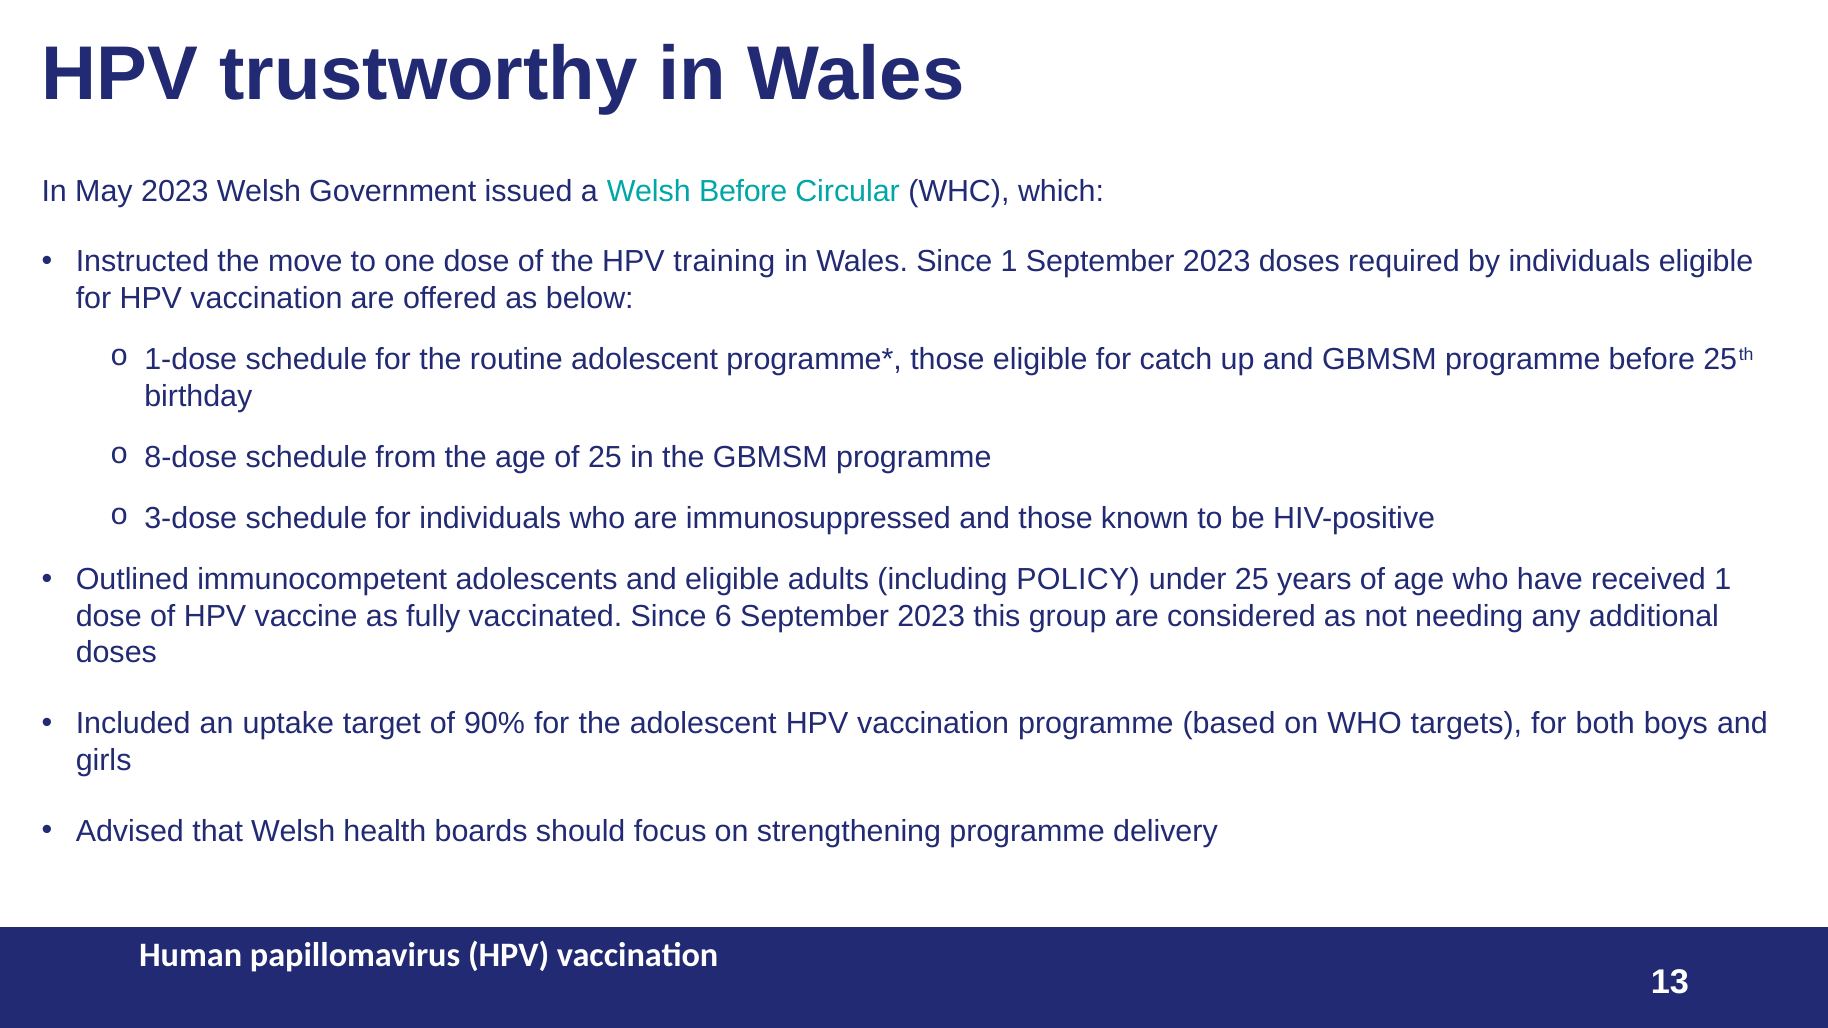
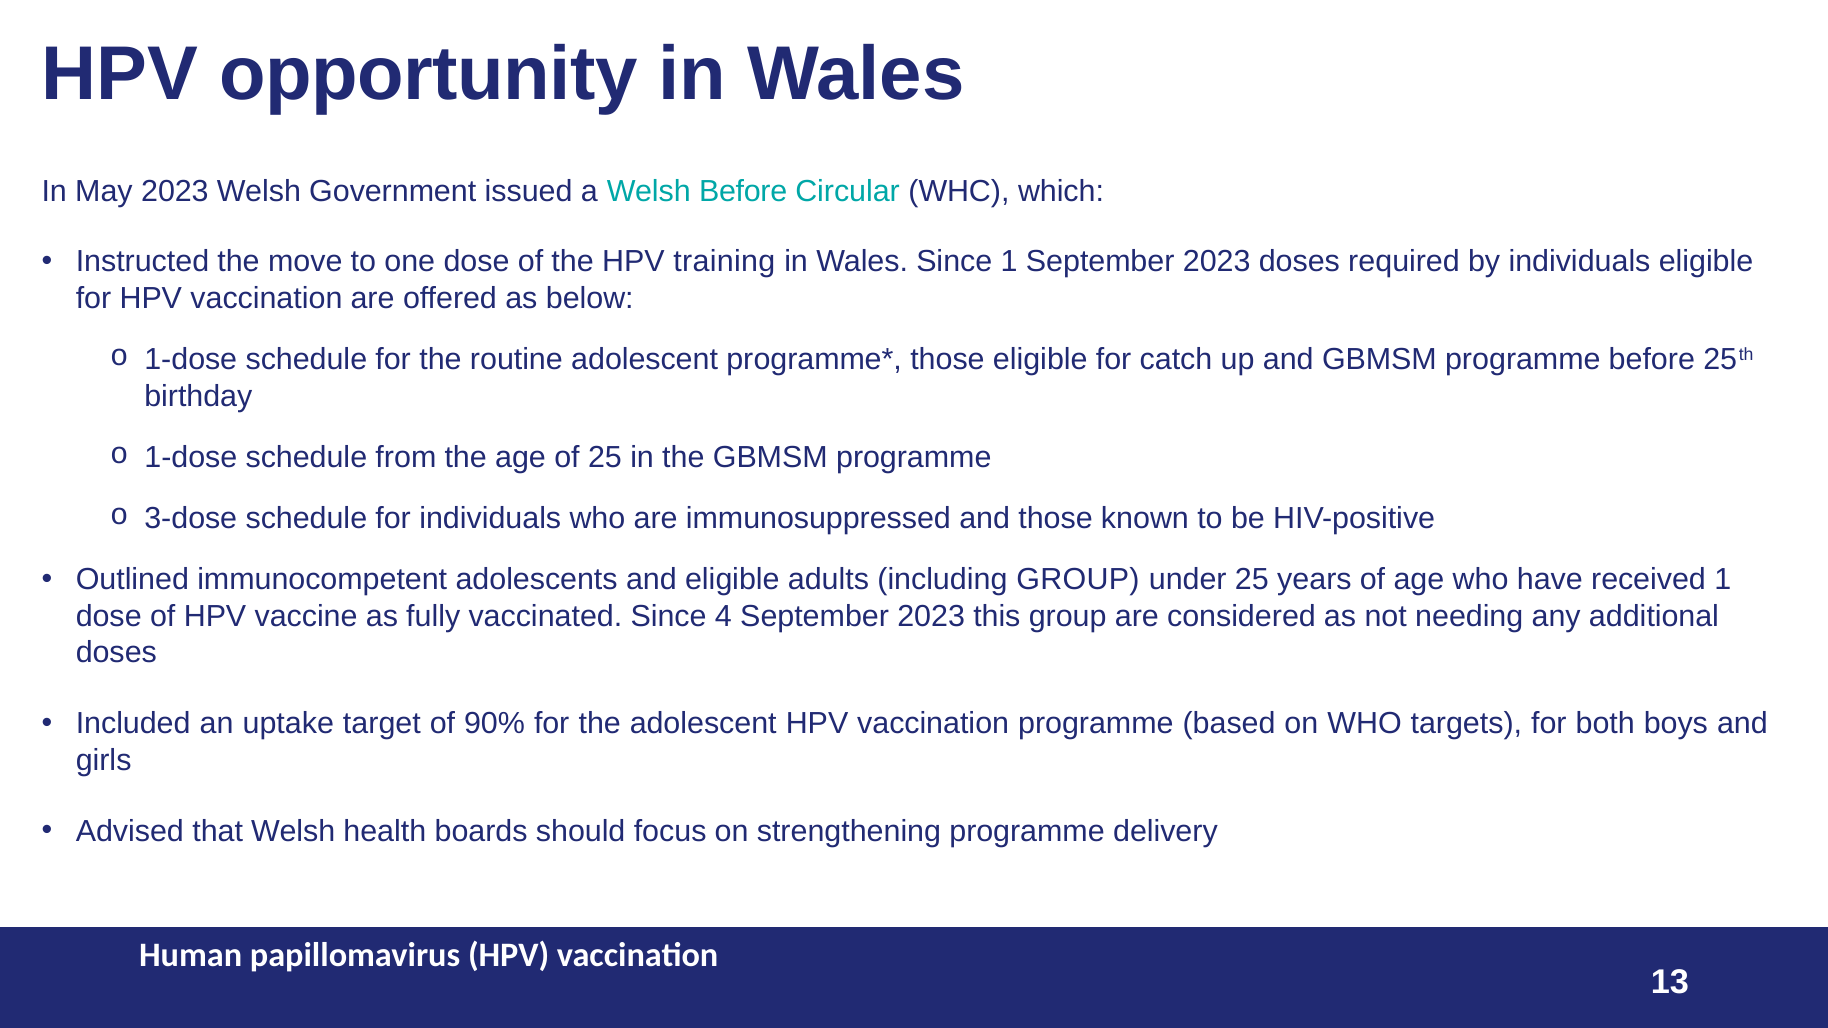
trustworthy: trustworthy -> opportunity
8-dose at (191, 457): 8-dose -> 1-dose
including POLICY: POLICY -> GROUP
6: 6 -> 4
